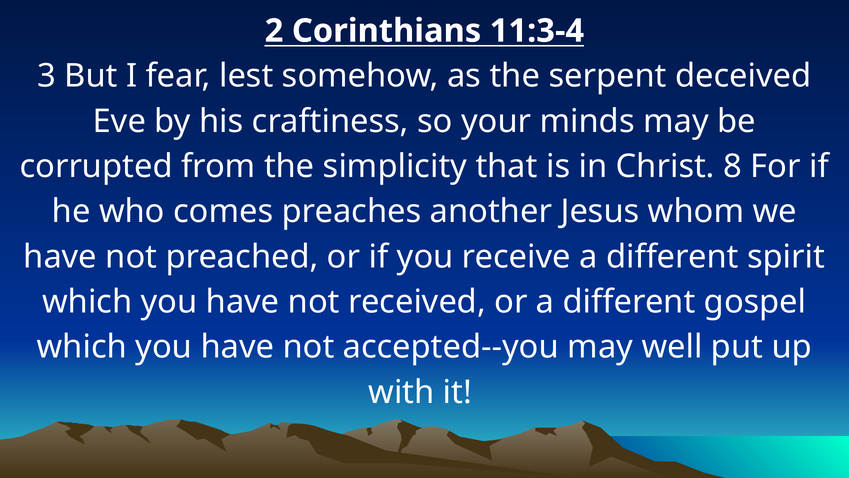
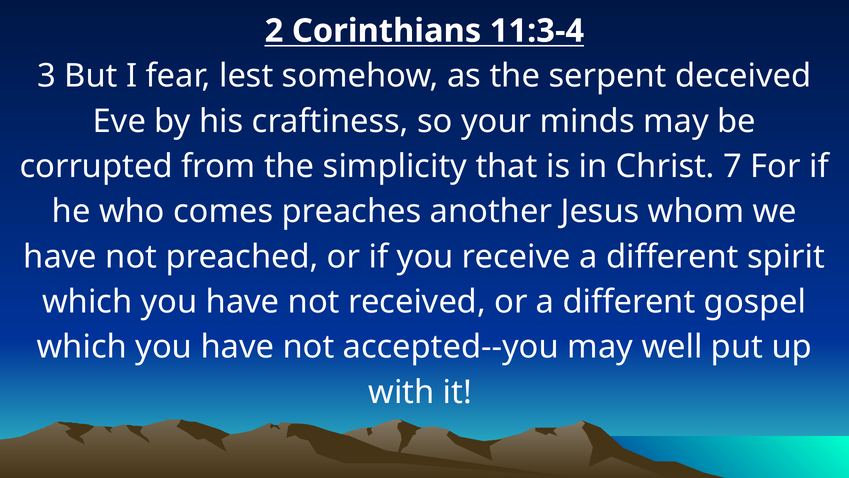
8: 8 -> 7
